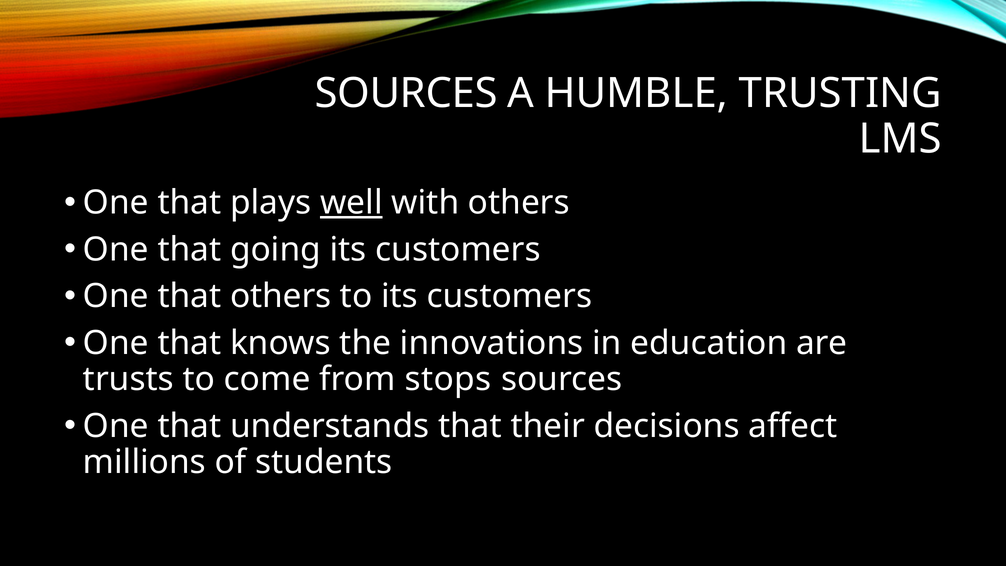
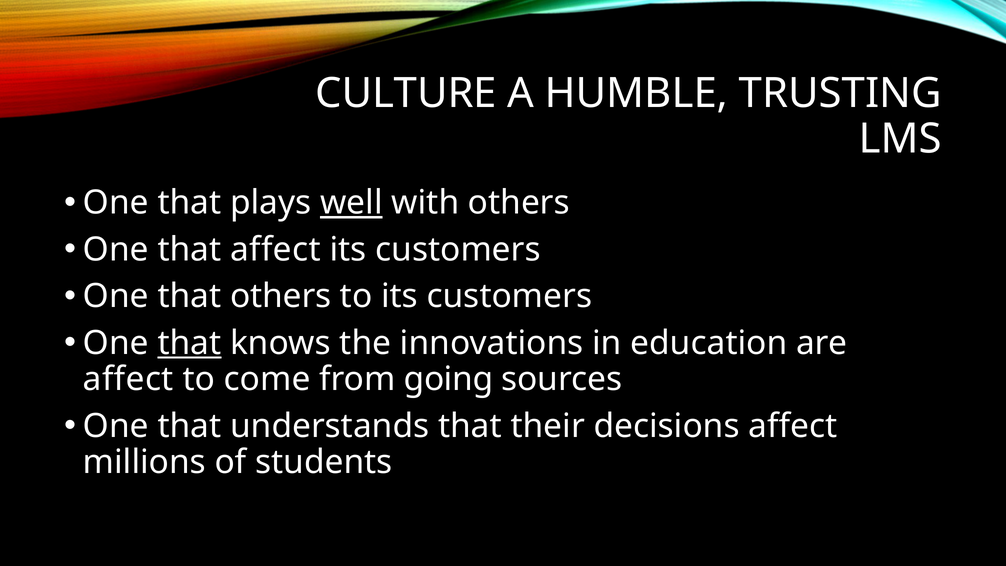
SOURCES at (406, 93): SOURCES -> CULTURE
that going: going -> affect
that at (189, 343) underline: none -> present
trusts at (128, 379): trusts -> affect
stops: stops -> going
